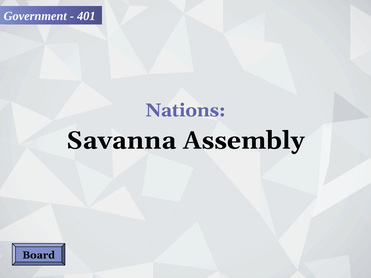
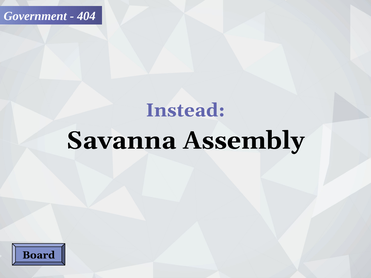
401: 401 -> 404
Nations: Nations -> Instead
